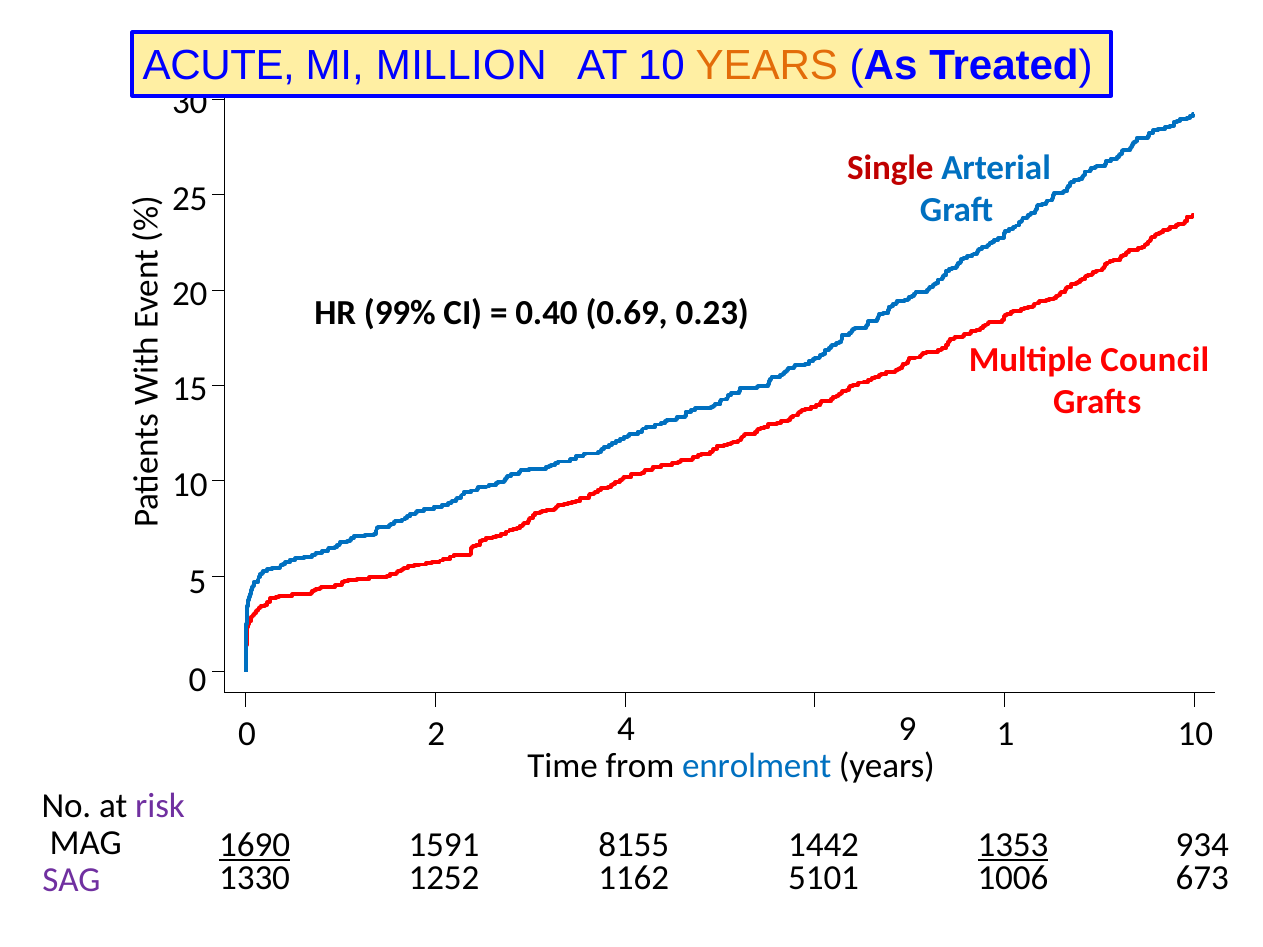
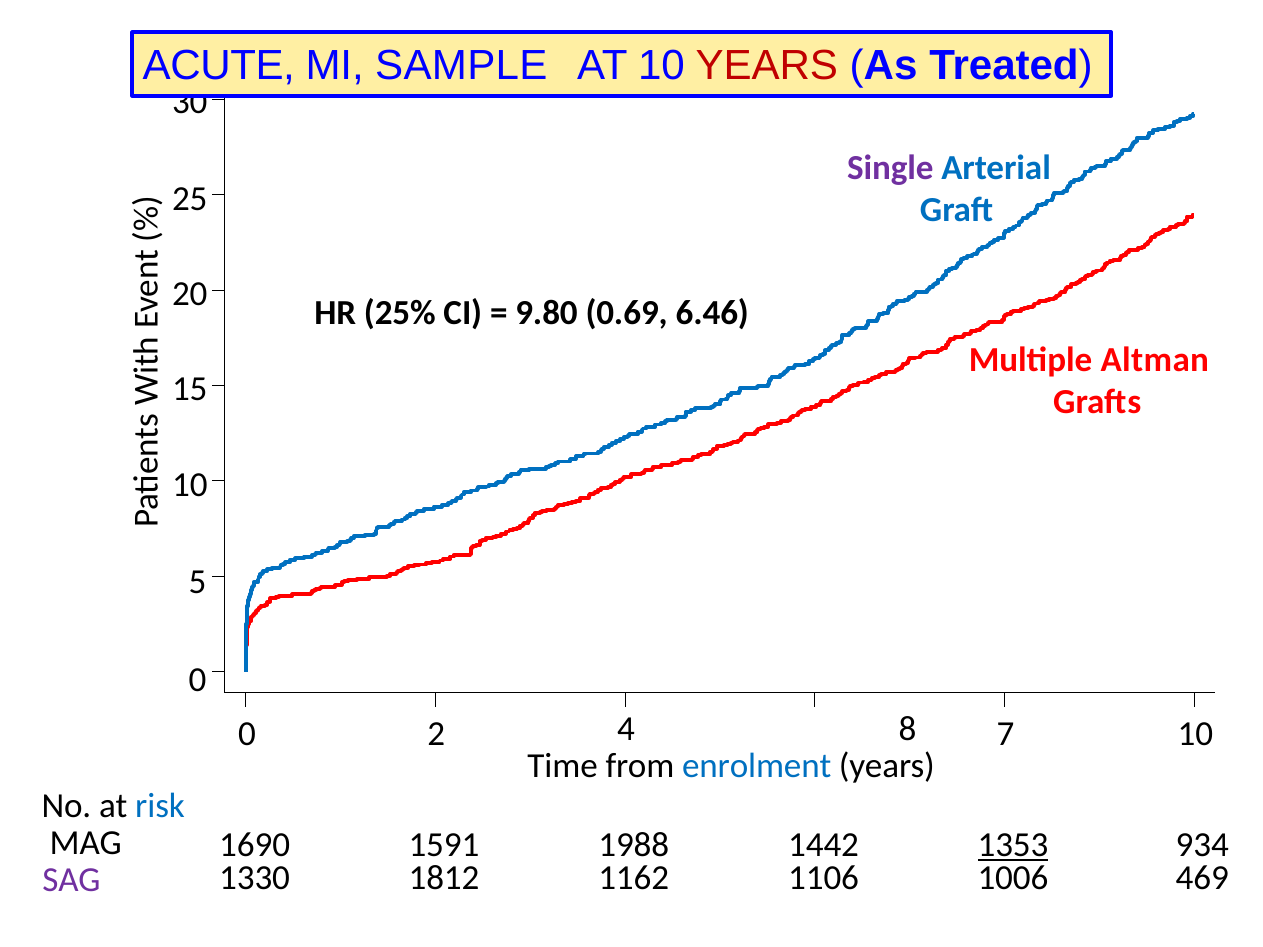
MILLION: MILLION -> SAMPLE
YEARS at (767, 66) colour: orange -> red
Single colour: red -> purple
99%: 99% -> 25%
0.40: 0.40 -> 9.80
0.23: 0.23 -> 6.46
Council: Council -> Altman
9: 9 -> 8
1: 1 -> 7
risk colour: purple -> blue
1690 underline: present -> none
8155: 8155 -> 1988
1252: 1252 -> 1812
5101: 5101 -> 1106
673: 673 -> 469
